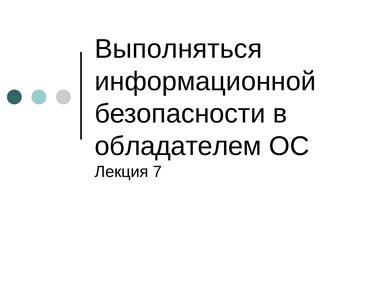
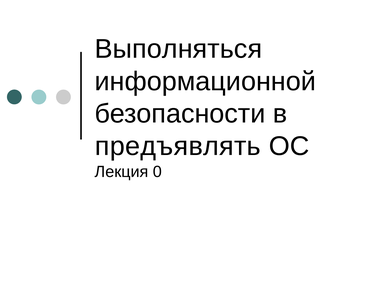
обладателем: обладателем -> предъявлять
7: 7 -> 0
